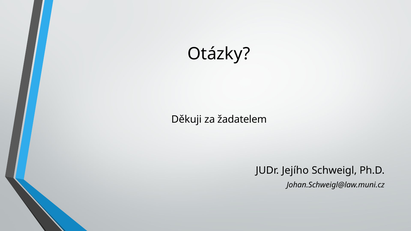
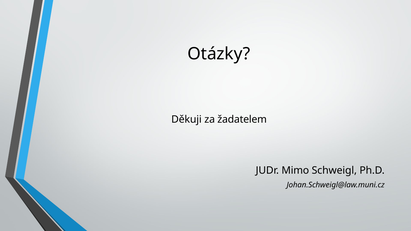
Jejího: Jejího -> Mimo
